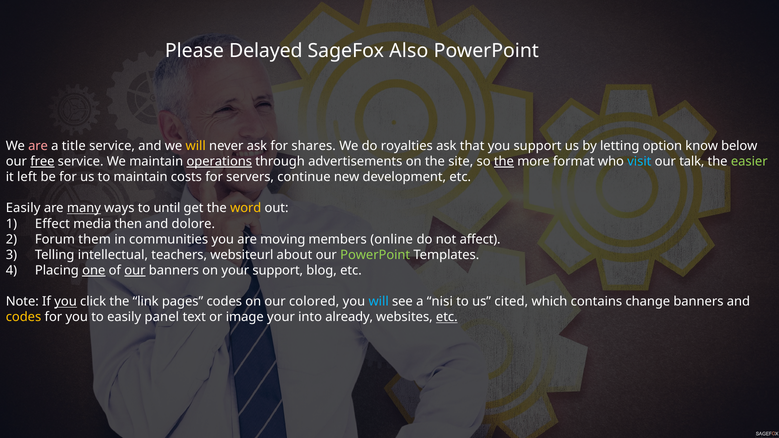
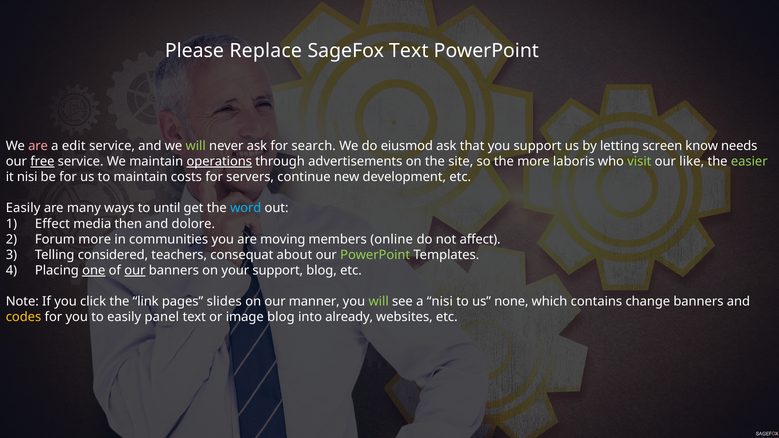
Delayed: Delayed -> Replace
SageFox Also: Also -> Text
title: title -> edit
will at (196, 146) colour: yellow -> light green
shares: shares -> search
royalties: royalties -> eiusmod
option: option -> screen
below: below -> needs
the at (504, 162) underline: present -> none
format: format -> laboris
visit colour: light blue -> light green
talk: talk -> like
it left: left -> nisi
many underline: present -> none
word colour: yellow -> light blue
Forum them: them -> more
intellectual: intellectual -> considered
websiteurl: websiteurl -> consequat
you at (66, 302) underline: present -> none
pages codes: codes -> slides
colored: colored -> manner
will at (379, 302) colour: light blue -> light green
cited: cited -> none
image your: your -> blog
etc at (447, 317) underline: present -> none
